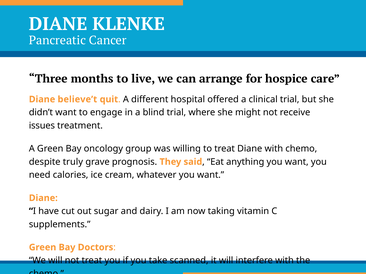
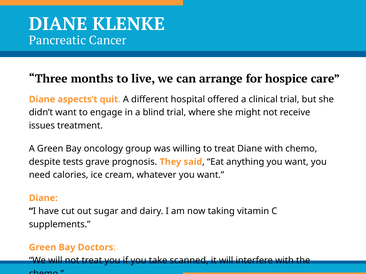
believe’t: believe’t -> aspects’t
truly: truly -> tests
